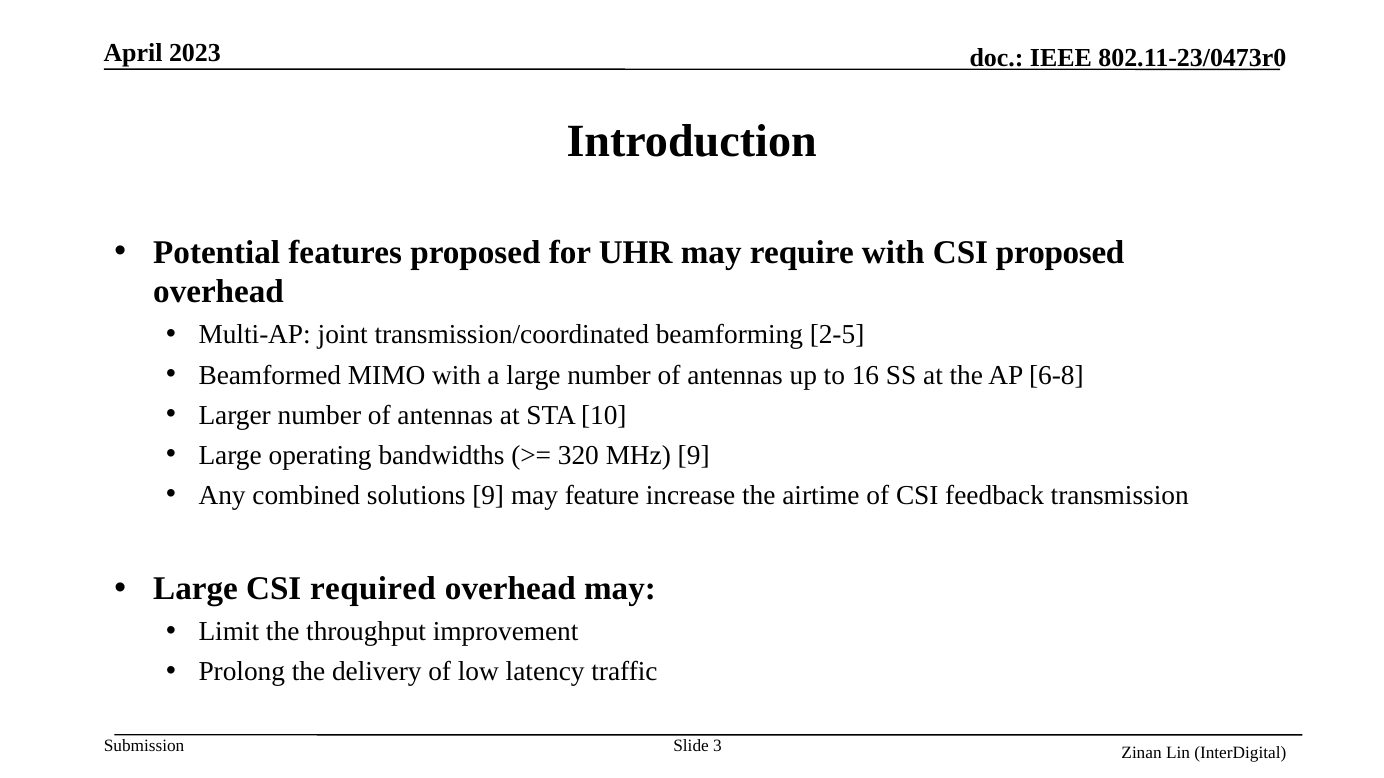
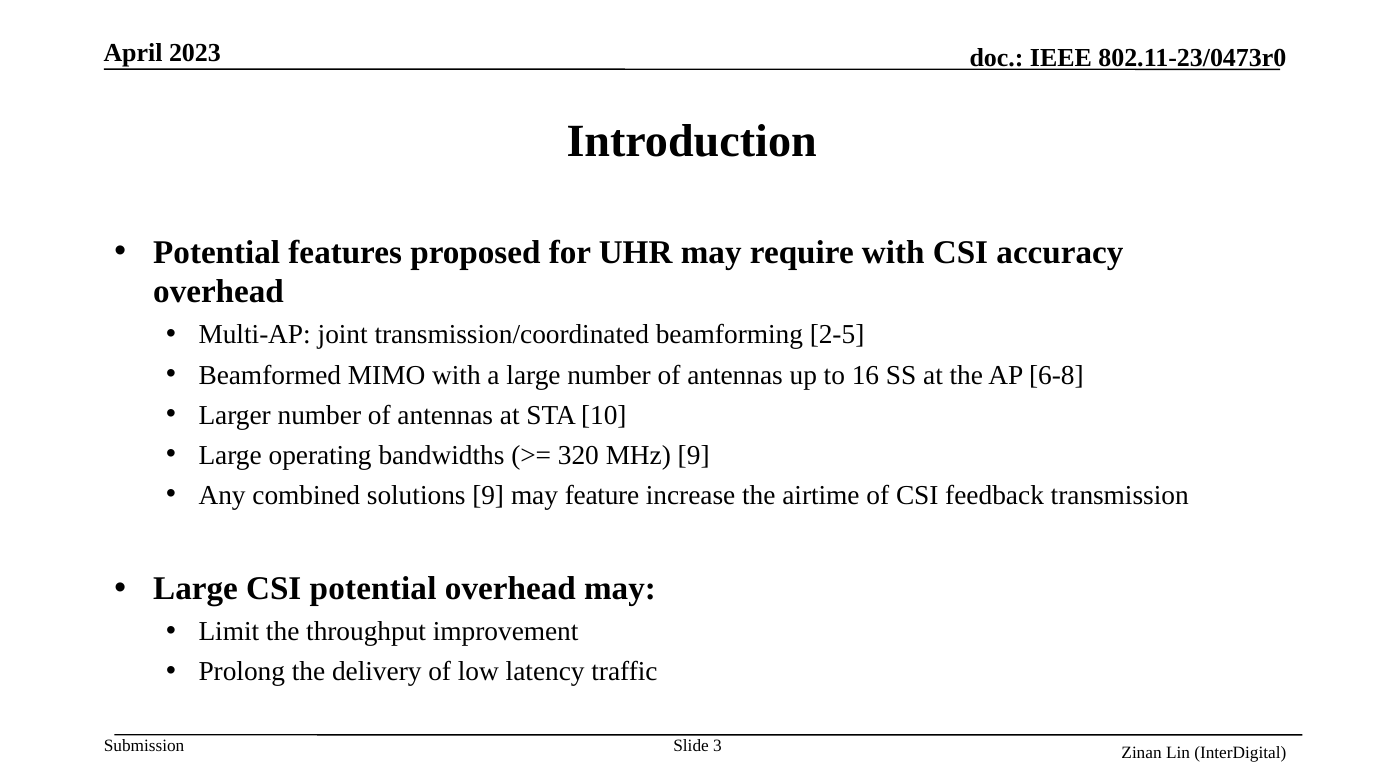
CSI proposed: proposed -> accuracy
CSI required: required -> potential
